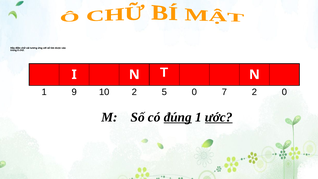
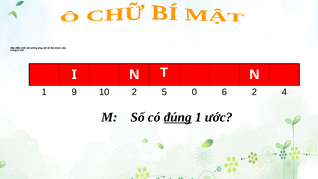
7: 7 -> 6
2 0: 0 -> 4
ước underline: present -> none
